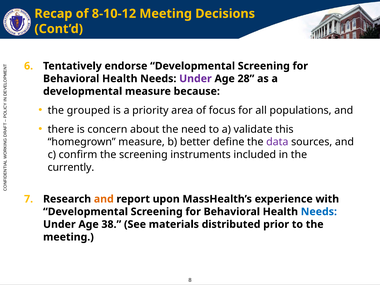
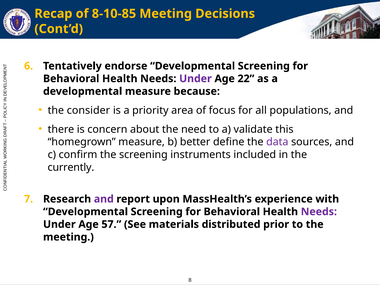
8-10-12: 8-10-12 -> 8-10-85
28: 28 -> 22
grouped: grouped -> consider
and at (104, 199) colour: orange -> purple
Needs at (319, 212) colour: blue -> purple
38: 38 -> 57
